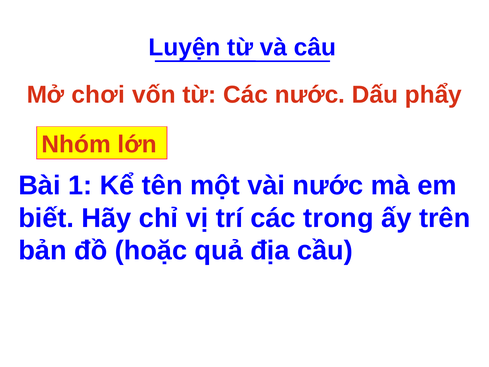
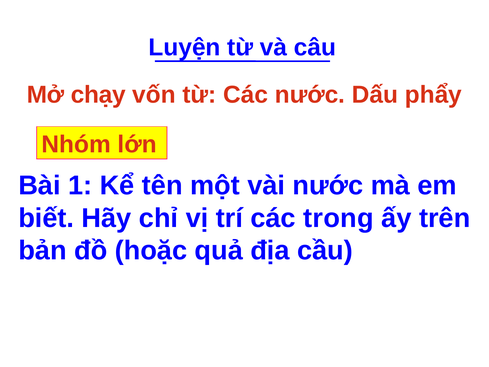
chơi: chơi -> chạy
